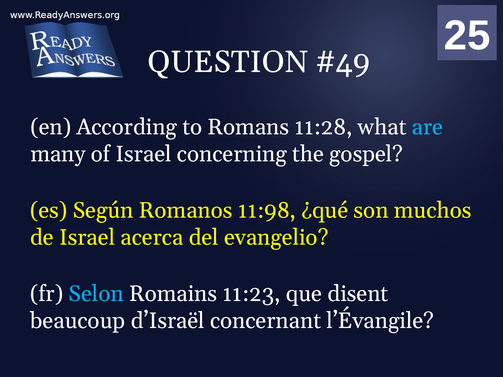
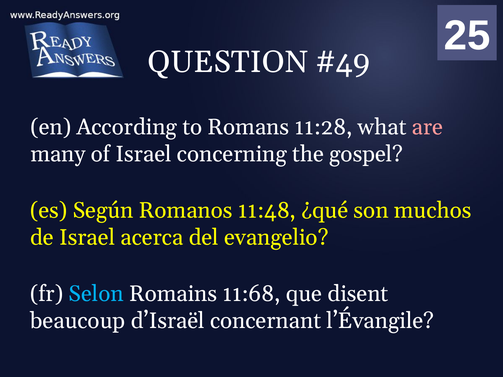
are colour: light blue -> pink
11:98: 11:98 -> 11:48
11:23: 11:23 -> 11:68
